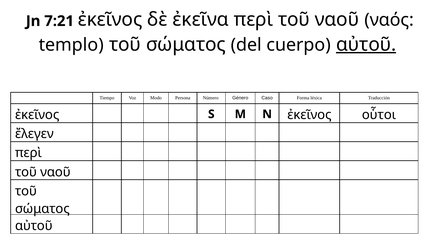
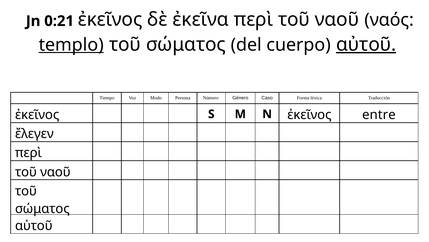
7:21: 7:21 -> 0:21
templo underline: none -> present
οὗτοι: οὗτοι -> entre
